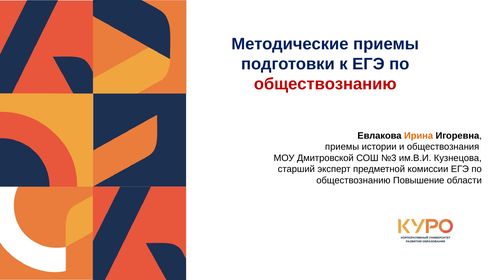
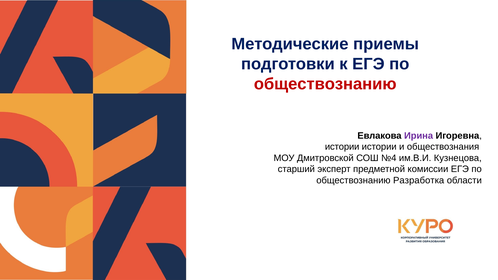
Ирина colour: orange -> purple
приемы at (342, 147): приемы -> истории
№3: №3 -> №4
Повышение: Повышение -> Разработка
